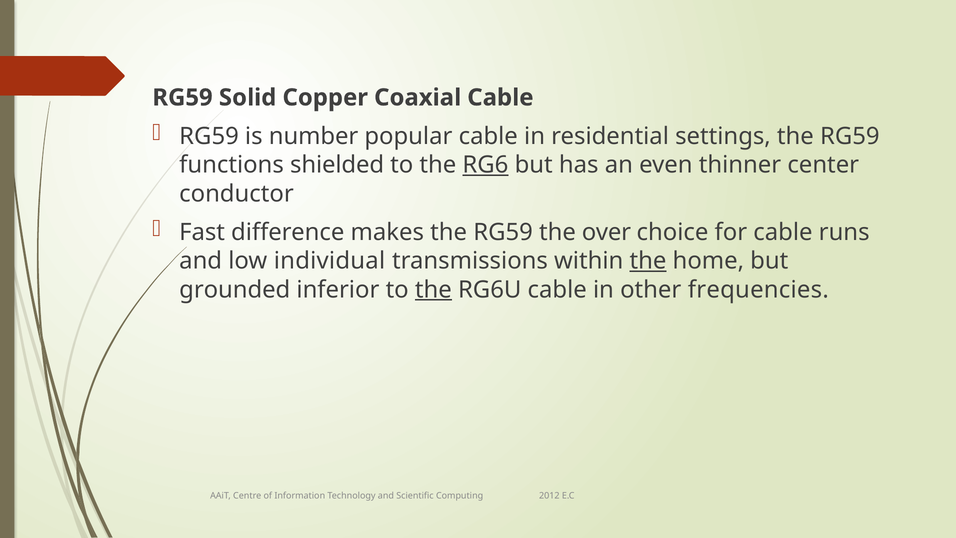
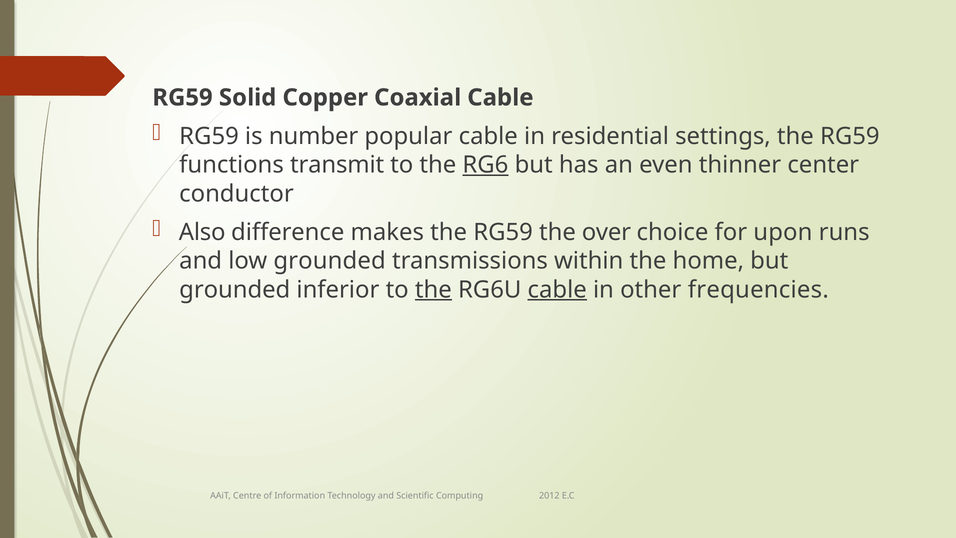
shielded: shielded -> transmit
Fast: Fast -> Also
for cable: cable -> upon
low individual: individual -> grounded
the at (648, 261) underline: present -> none
cable at (557, 290) underline: none -> present
